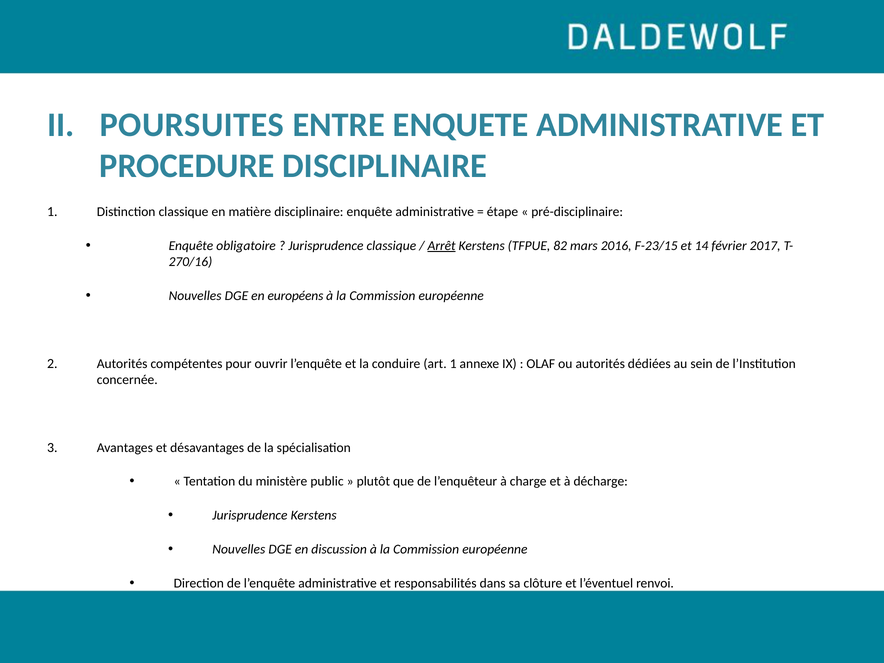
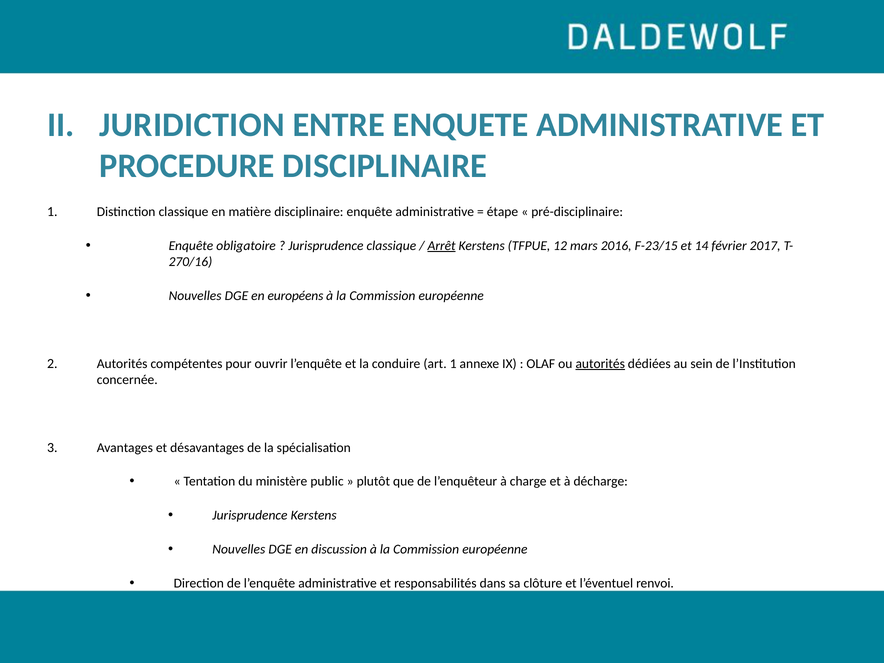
POURSUITES: POURSUITES -> JURIDICTION
82: 82 -> 12
autorités at (600, 364) underline: none -> present
